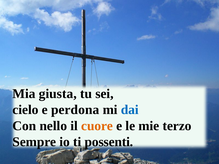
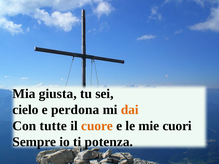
dai colour: blue -> orange
nello: nello -> tutte
terzo: terzo -> cuori
possenti: possenti -> potenza
